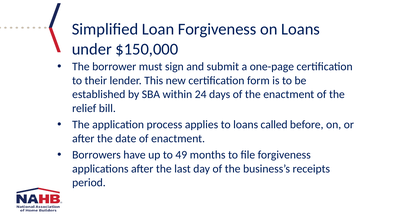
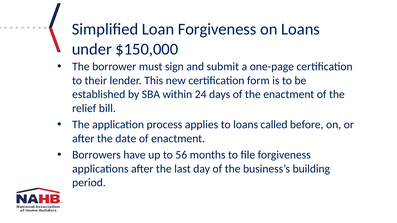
49: 49 -> 56
receipts: receipts -> building
